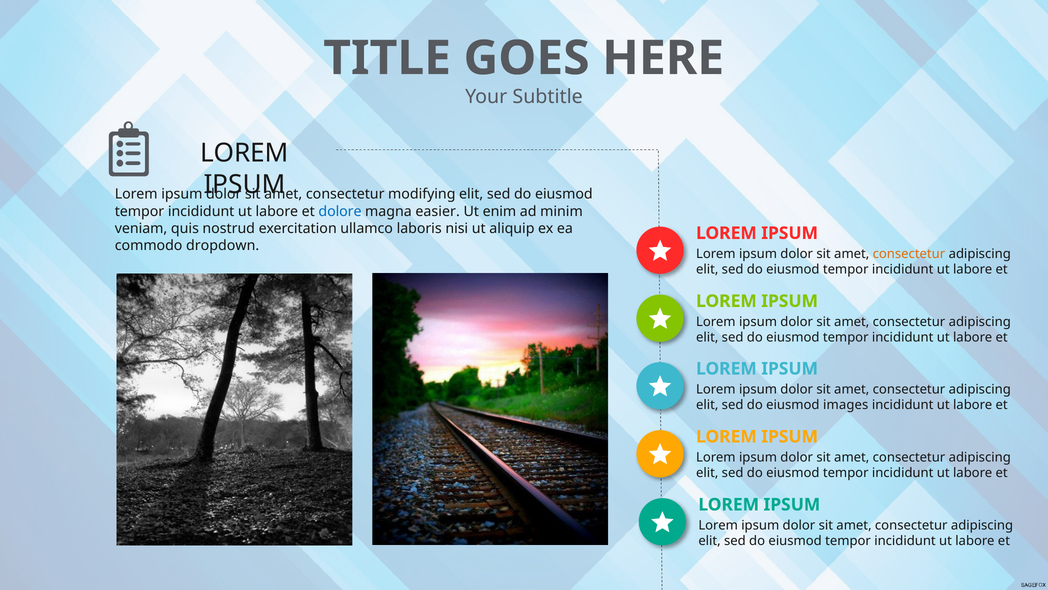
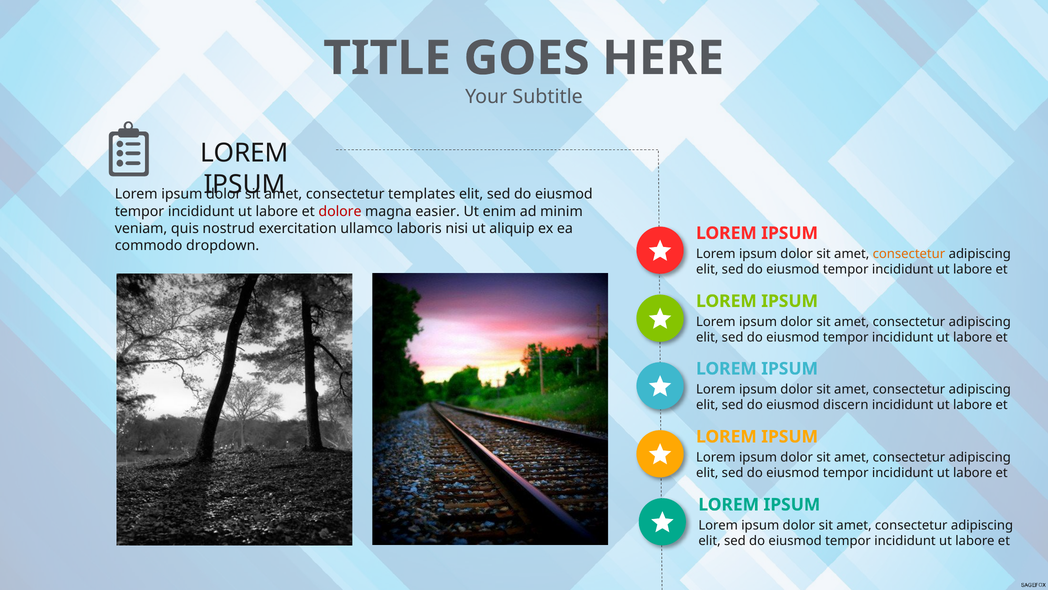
modifying: modifying -> templates
dolore colour: blue -> red
images: images -> discern
